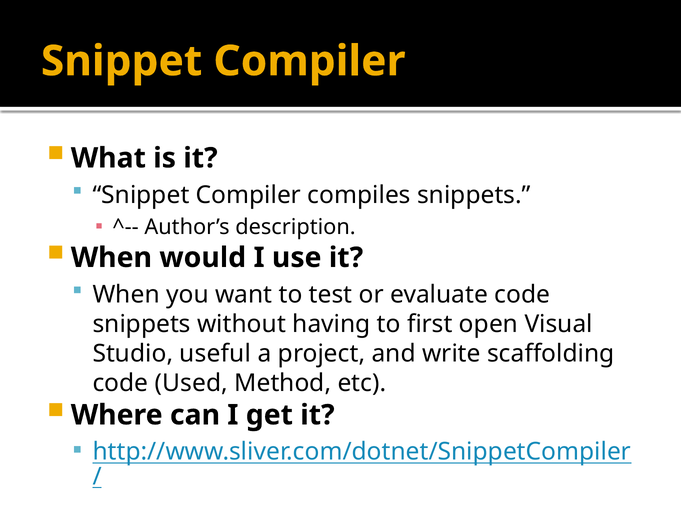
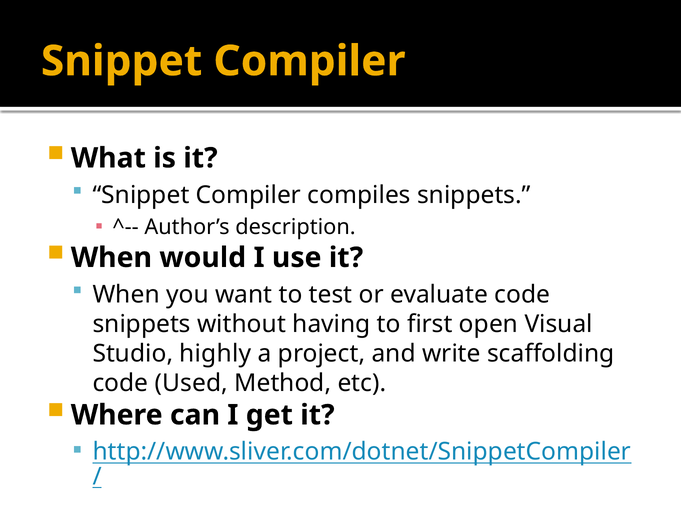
useful: useful -> highly
